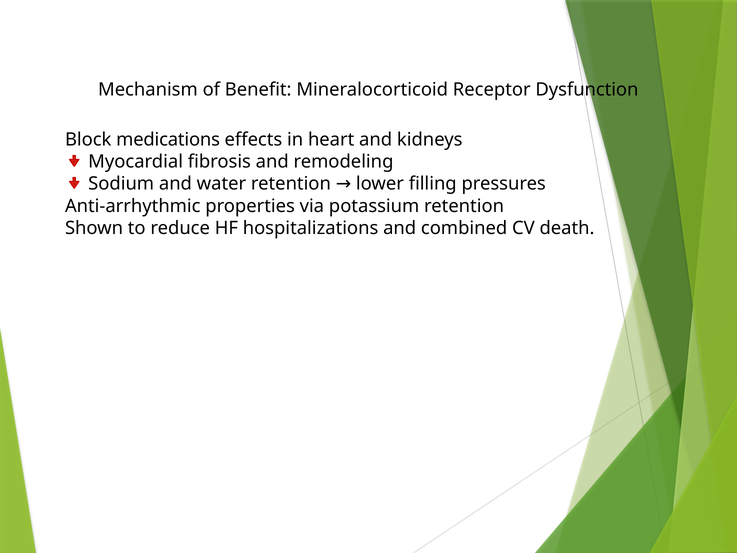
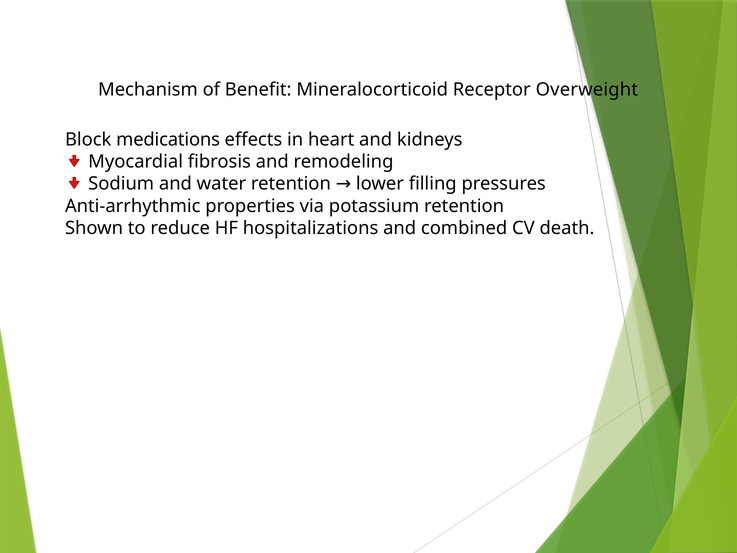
Dysfunction: Dysfunction -> Overweight
